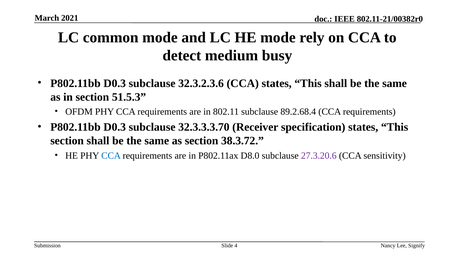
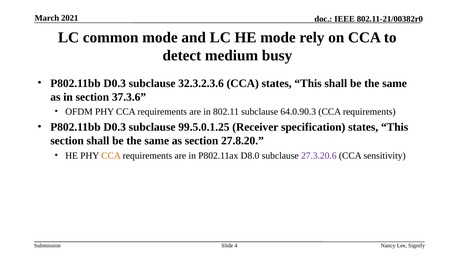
51.5.3: 51.5.3 -> 37.3.6
89.2.68.4: 89.2.68.4 -> 64.0.90.3
32.3.3.3.70: 32.3.3.3.70 -> 99.5.0.1.25
38.3.72: 38.3.72 -> 27.8.20
CCA at (111, 156) colour: blue -> orange
